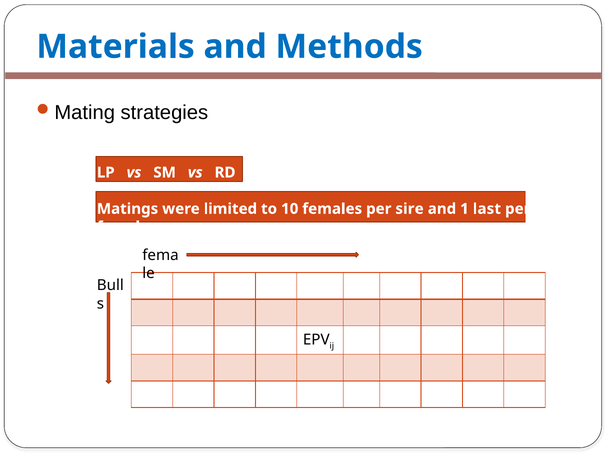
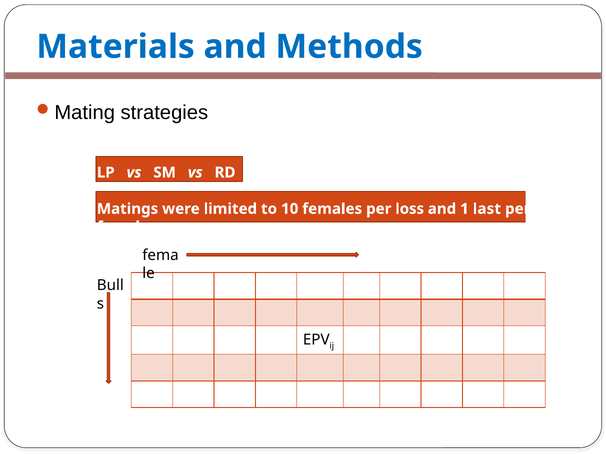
sire: sire -> loss
